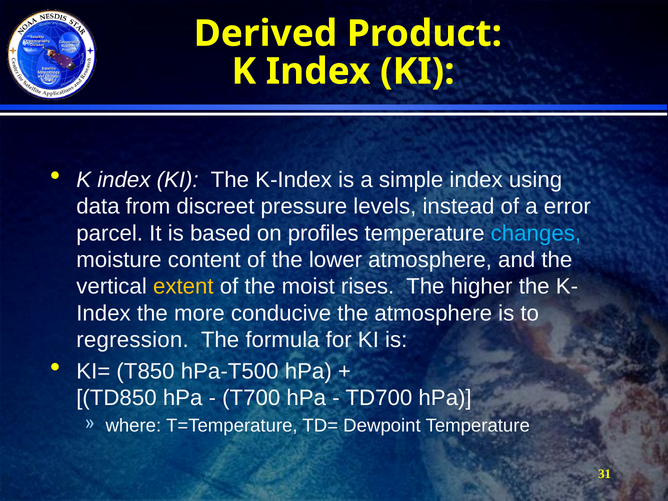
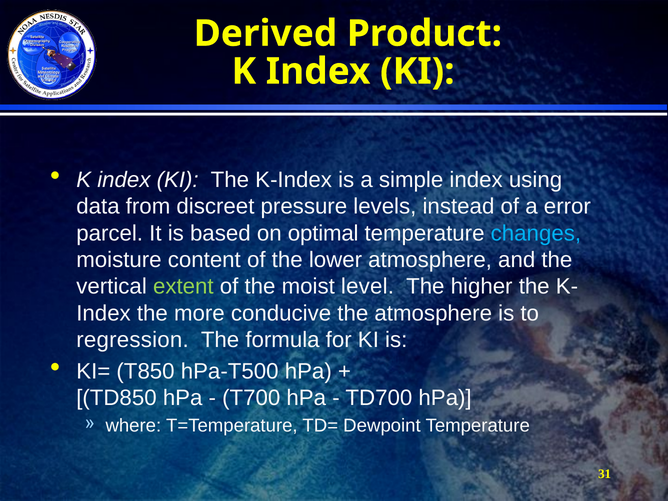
profiles: profiles -> optimal
extent colour: yellow -> light green
rises: rises -> level
